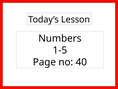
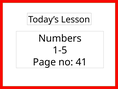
40: 40 -> 41
